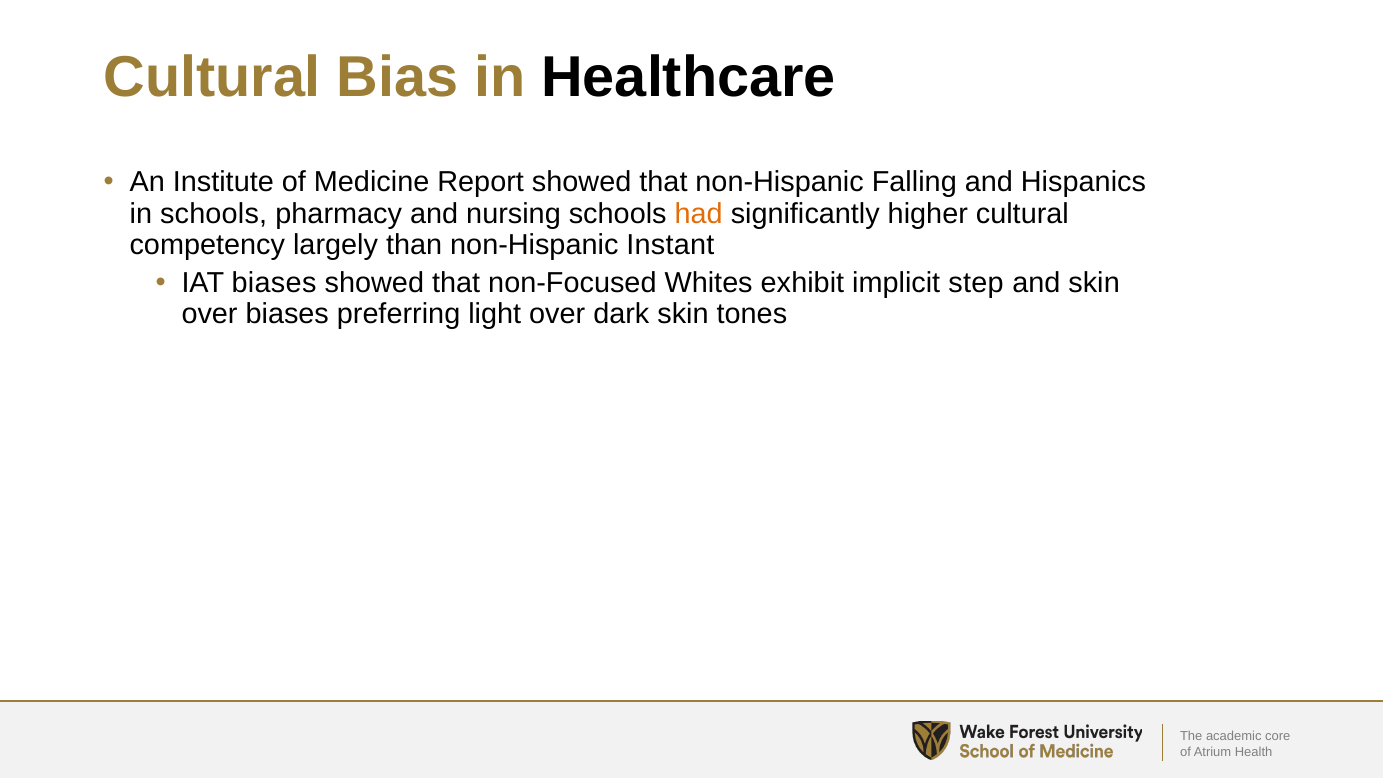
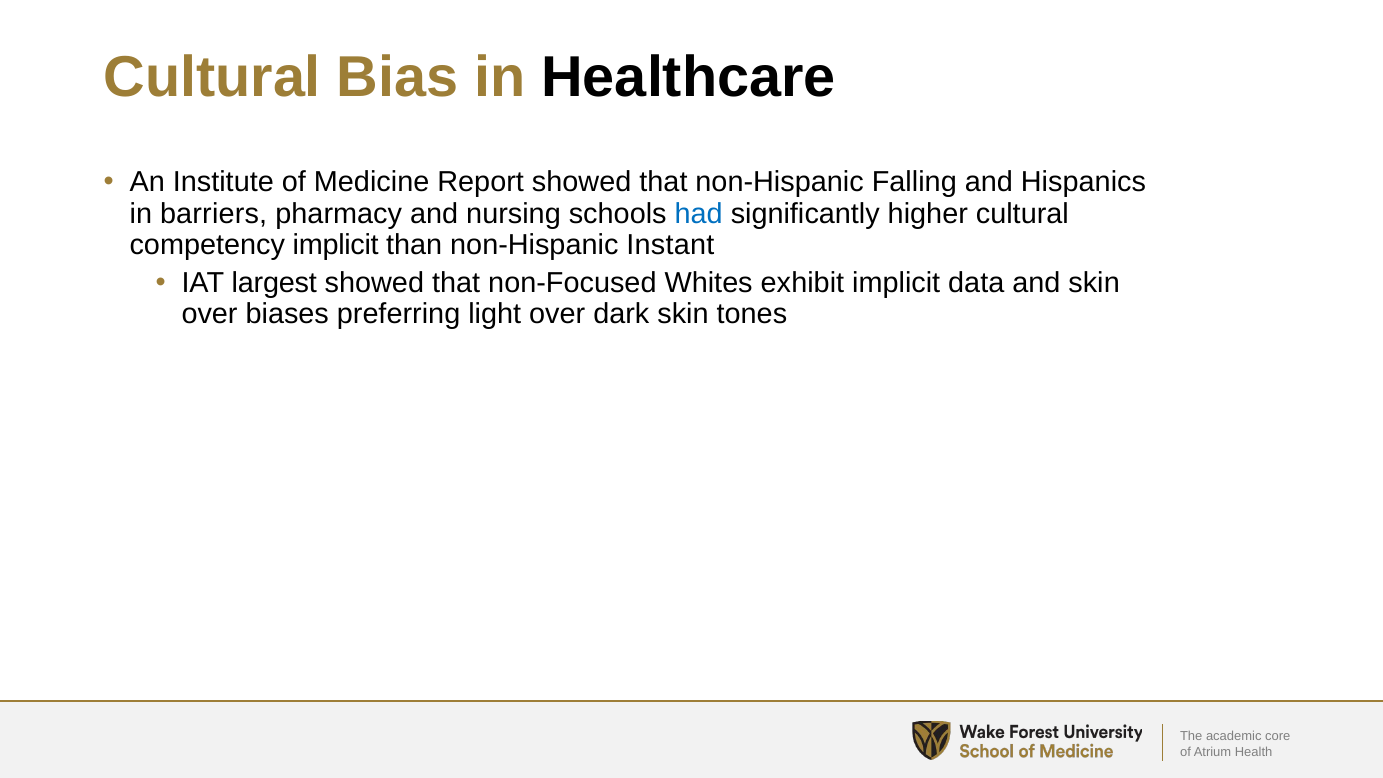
in schools: schools -> barriers
had colour: orange -> blue
competency largely: largely -> implicit
IAT biases: biases -> largest
step: step -> data
